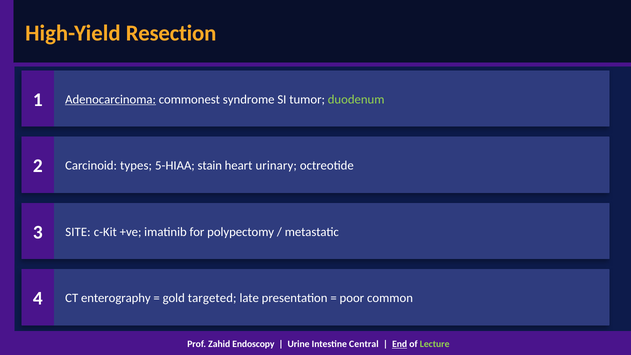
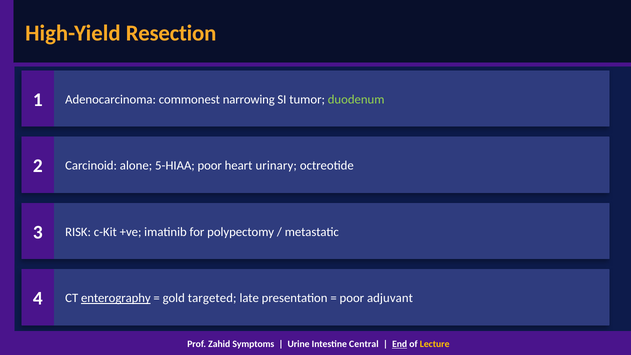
Adenocarcinoma underline: present -> none
syndrome: syndrome -> narrowing
types: types -> alone
5-HIAA stain: stain -> poor
SITE: SITE -> RISK
enterography underline: none -> present
common: common -> adjuvant
Endoscopy: Endoscopy -> Symptoms
Lecture colour: light green -> yellow
